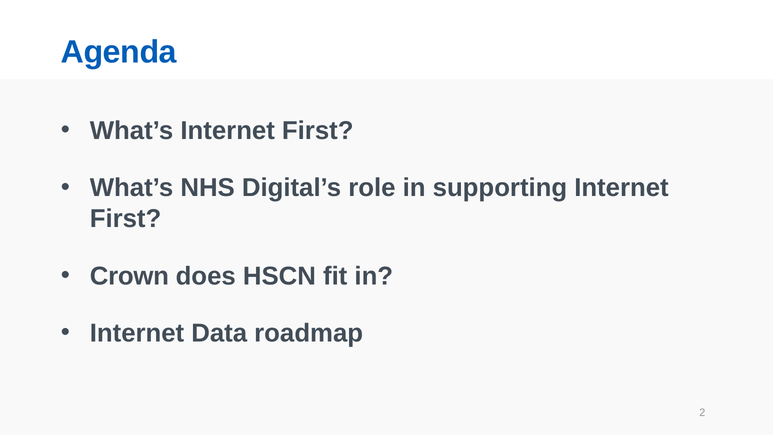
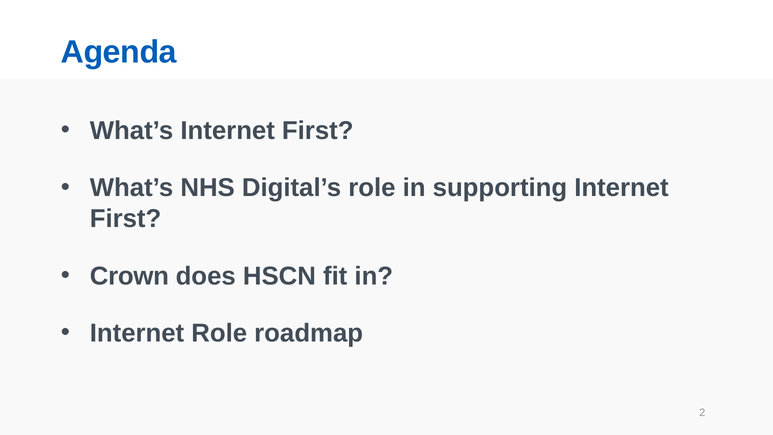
Internet Data: Data -> Role
